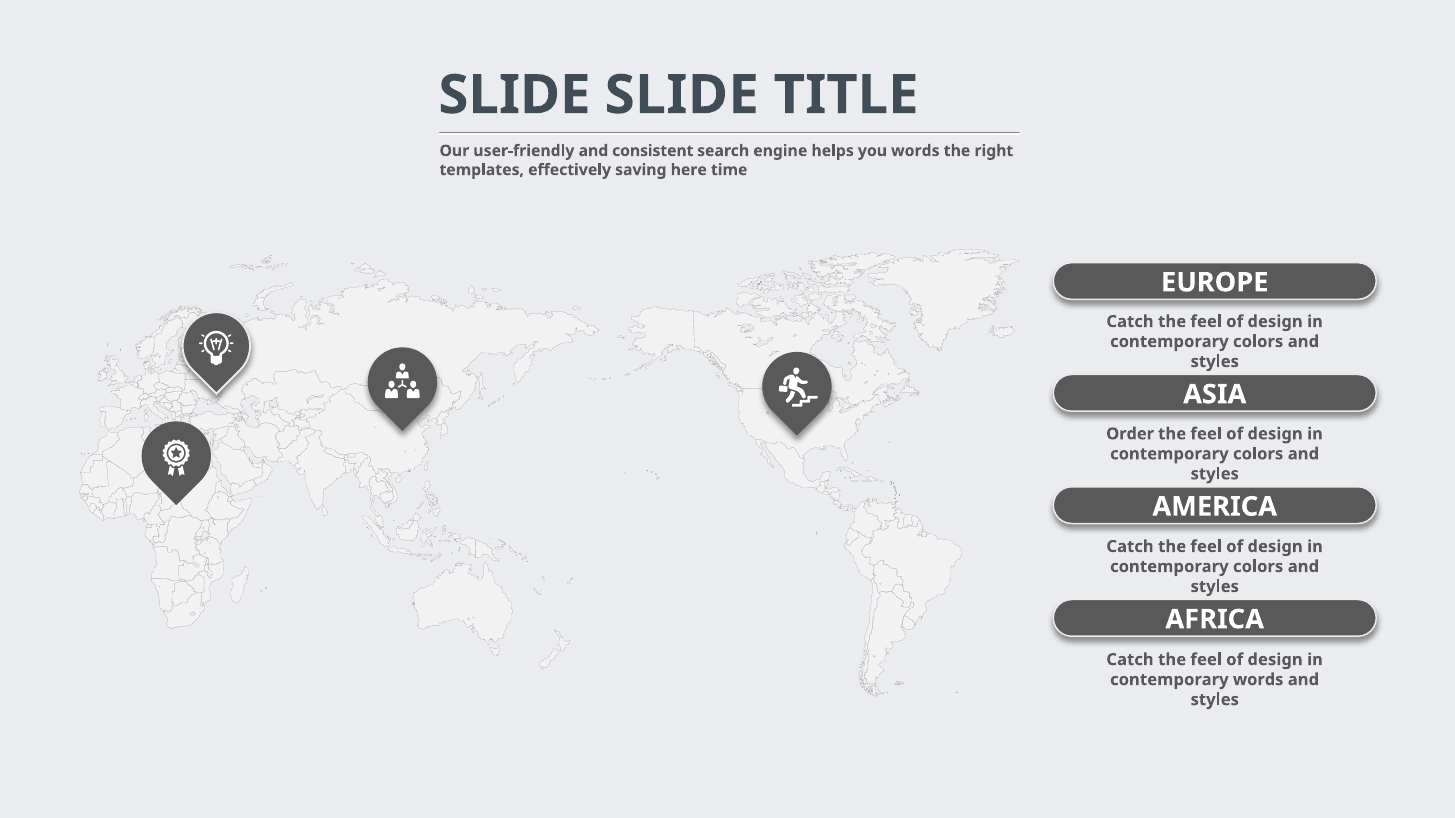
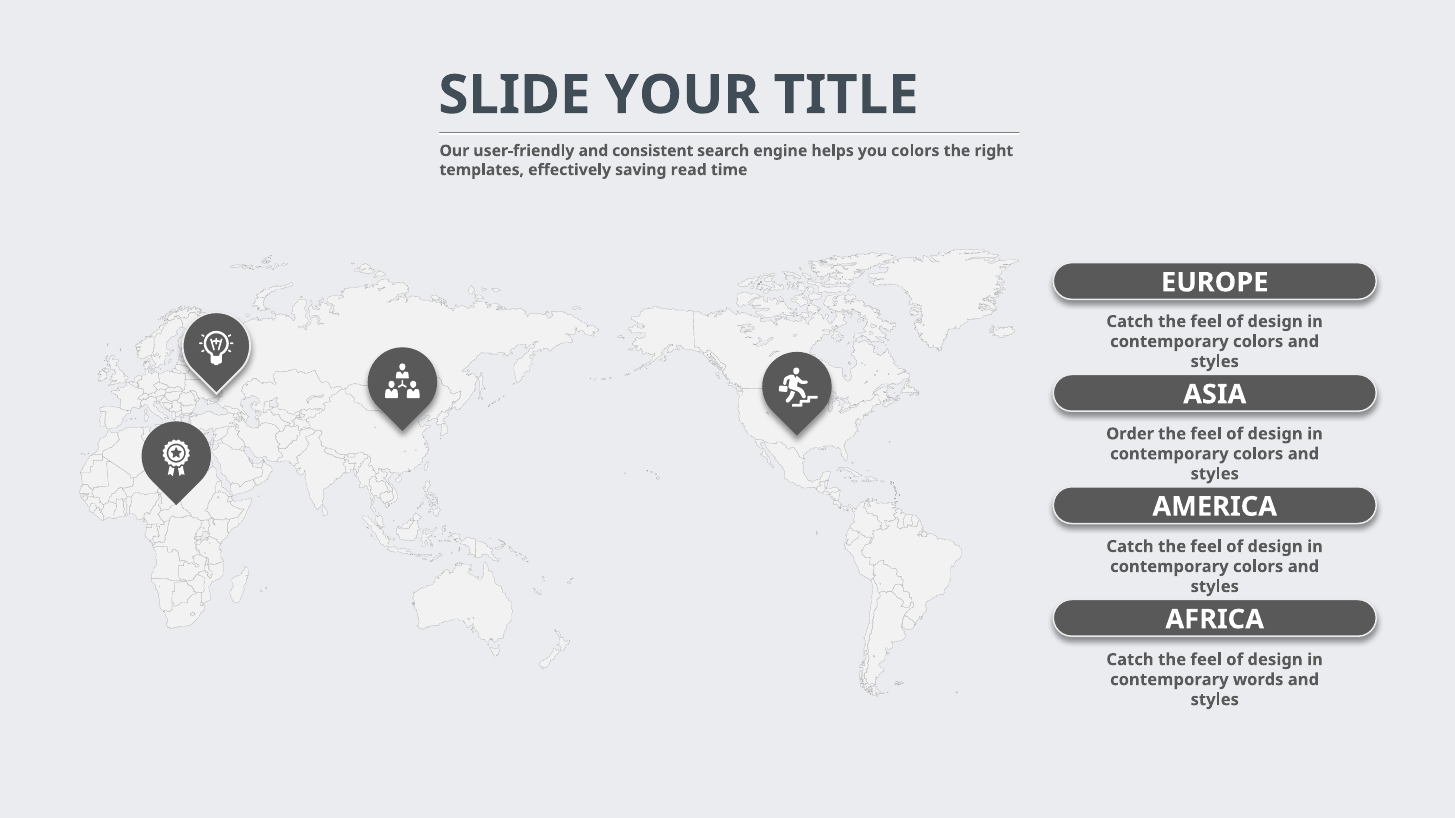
SLIDE SLIDE: SLIDE -> YOUR
you words: words -> colors
here: here -> read
